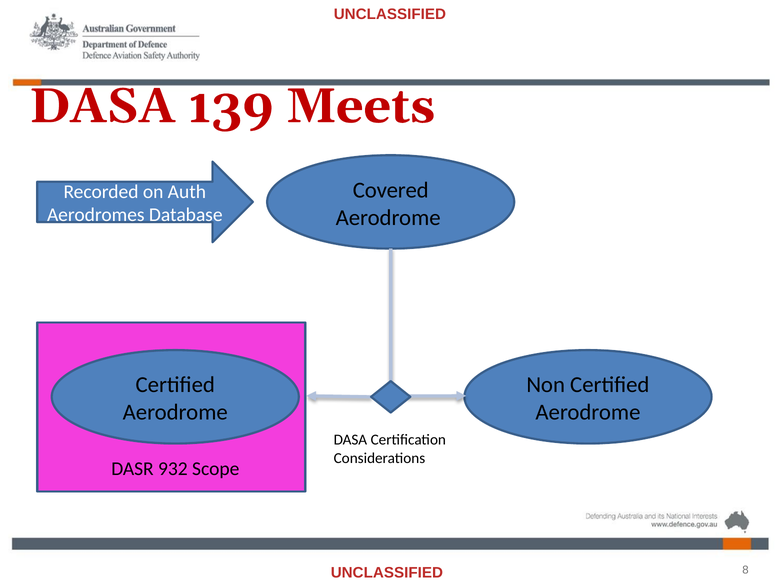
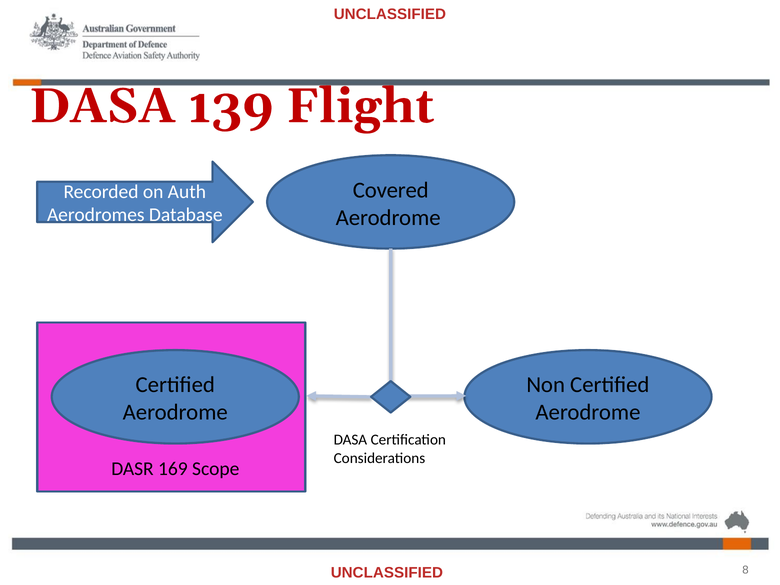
Meets: Meets -> Flight
932: 932 -> 169
